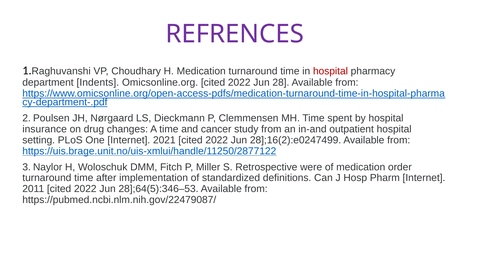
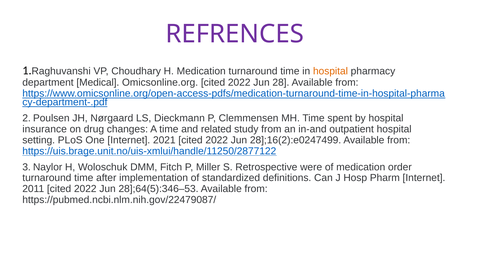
hospital at (330, 71) colour: red -> orange
Indents: Indents -> Medical
cancer: cancer -> related
